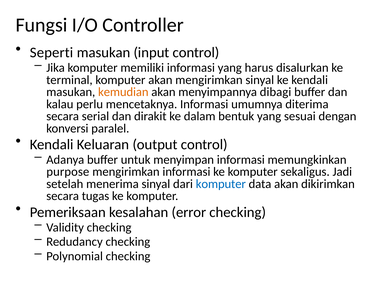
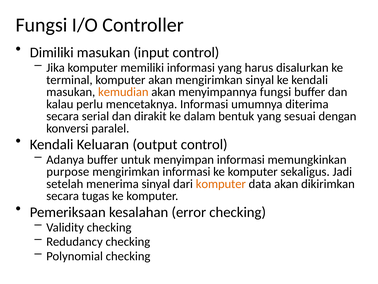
Seperti: Seperti -> Dimiliki
menyimpannya dibagi: dibagi -> fungsi
komputer at (221, 184) colour: blue -> orange
